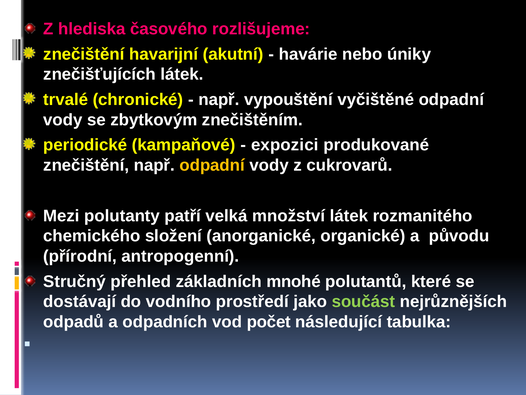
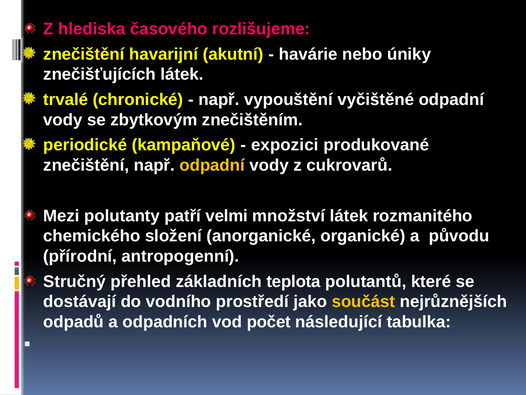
velká: velká -> velmi
mnohé: mnohé -> teplota
součást colour: light green -> yellow
